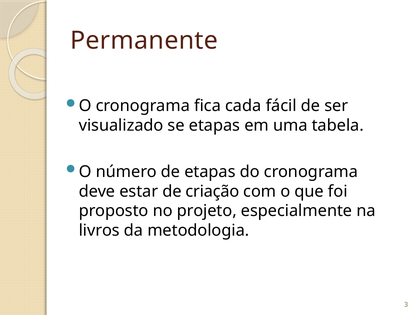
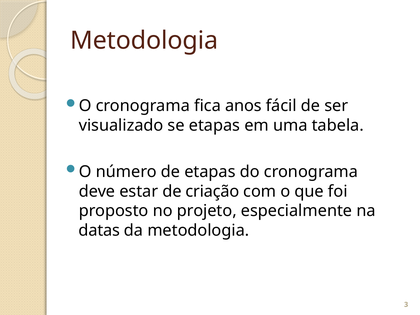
Permanente at (144, 41): Permanente -> Metodologia
cada: cada -> anos
livros: livros -> datas
